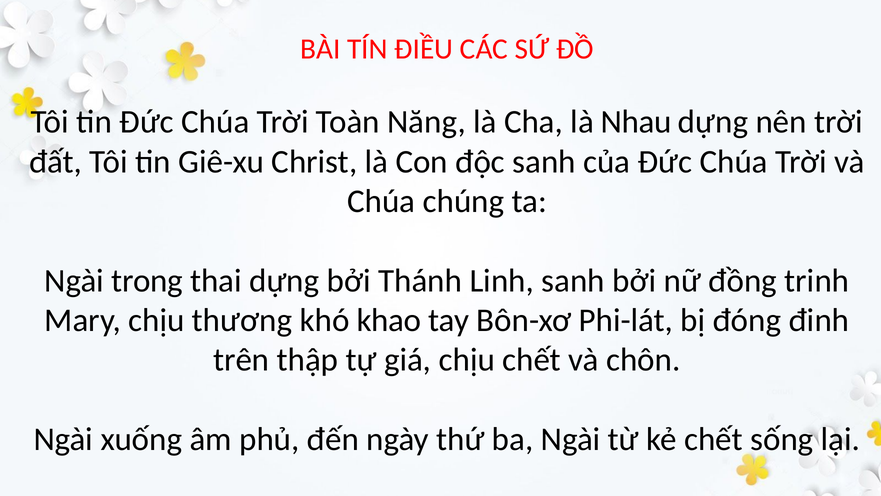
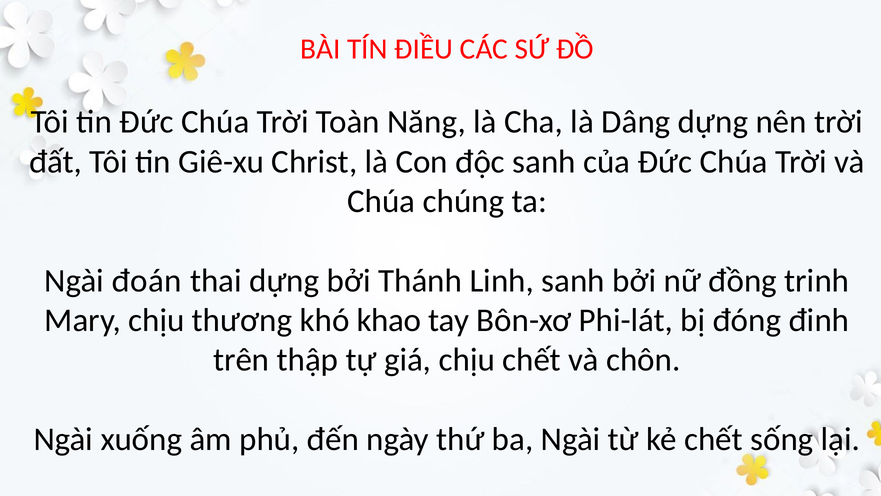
Nhau: Nhau -> Dâng
trong: trong -> đoán
